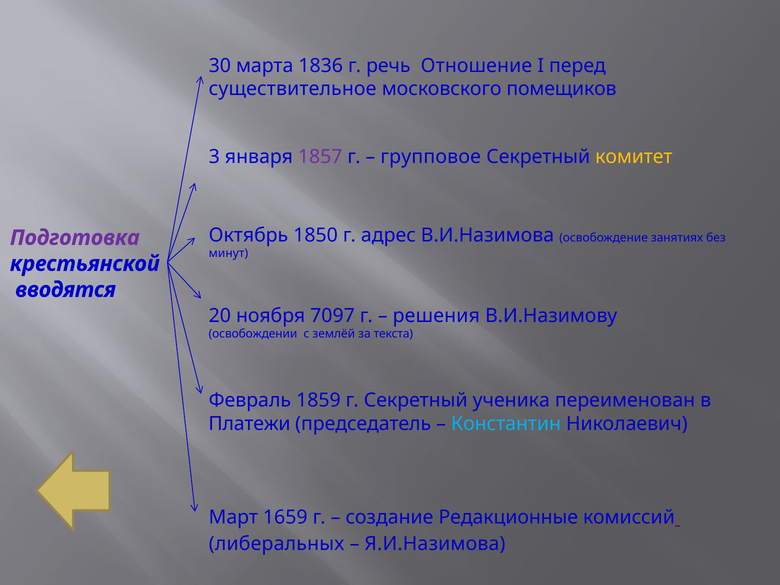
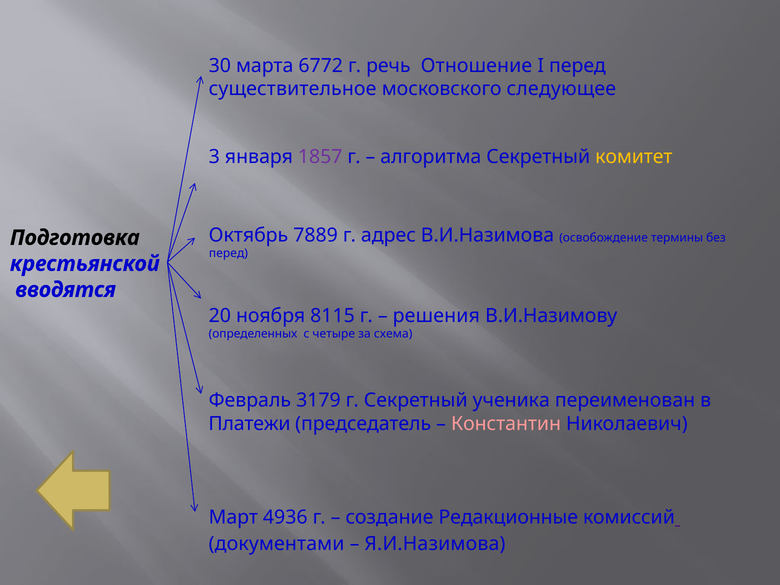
1836: 1836 -> 6772
помещиков: помещиков -> следующее
групповое: групповое -> алгоритма
1850: 1850 -> 7889
занятиях: занятиях -> термины
Подготовка colour: purple -> black
минут at (228, 253): минут -> перед
7097: 7097 -> 8115
освобождении: освобождении -> определенных
землёй: землёй -> четыре
текста: текста -> схема
1859: 1859 -> 3179
Константин colour: light blue -> pink
1659: 1659 -> 4936
либеральных: либеральных -> документами
